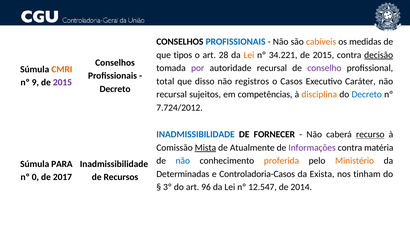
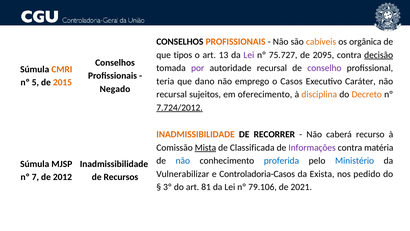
PROFISSIONAIS at (236, 42) colour: blue -> orange
medidas: medidas -> orgânica
28: 28 -> 13
Lei at (249, 55) colour: orange -> purple
34.221: 34.221 -> 75.727
2015 at (323, 55): 2015 -> 2095
total: total -> teria
disso: disso -> dano
registros: registros -> emprego
9: 9 -> 5
2015 at (62, 82) colour: purple -> orange
Decreto at (115, 89): Decreto -> Negado
competências: competências -> oferecimento
Decreto at (367, 94) colour: blue -> orange
7.724/2012 underline: none -> present
INADMISSIBILIDADE at (196, 134) colour: blue -> orange
FORNECER: FORNECER -> RECORRER
recurso underline: present -> none
Atualmente: Atualmente -> Classificada
proferida colour: orange -> blue
Ministério colour: orange -> blue
PARA: PARA -> MJSP
Determinadas: Determinadas -> Vulnerabilizar
tinham: tinham -> pedido
0: 0 -> 7
2017: 2017 -> 2012
96: 96 -> 81
12.547: 12.547 -> 79.106
2014: 2014 -> 2021
